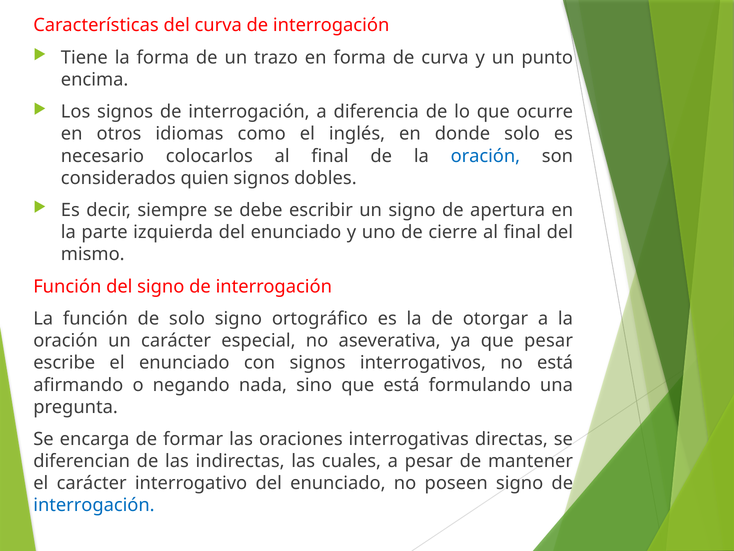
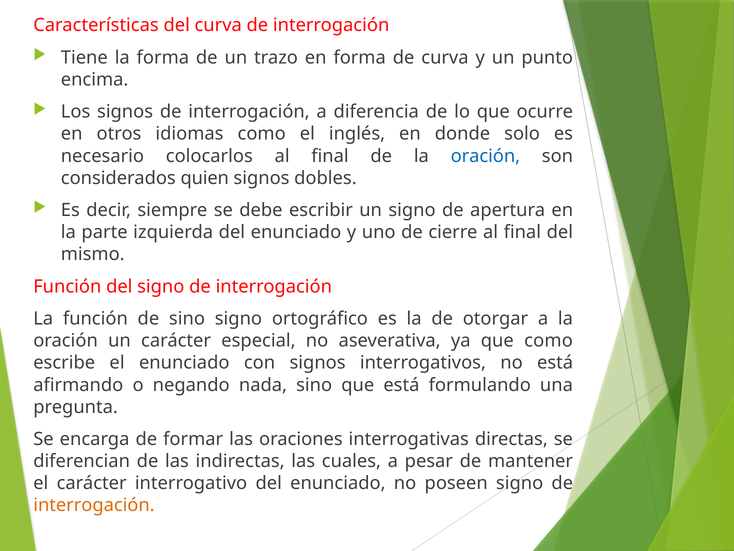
de solo: solo -> sino
que pesar: pesar -> como
interrogación at (94, 505) colour: blue -> orange
